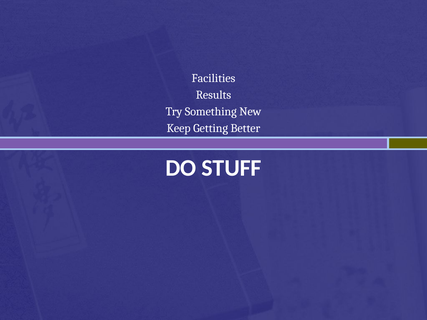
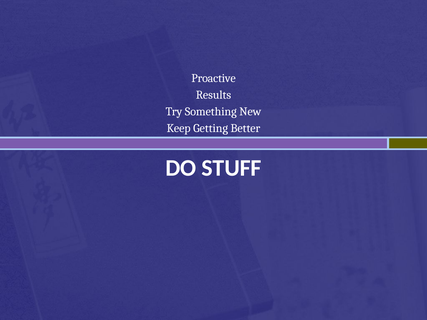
Facilities: Facilities -> Proactive
